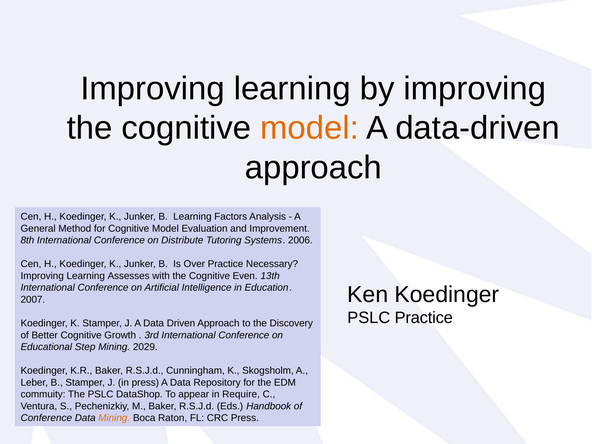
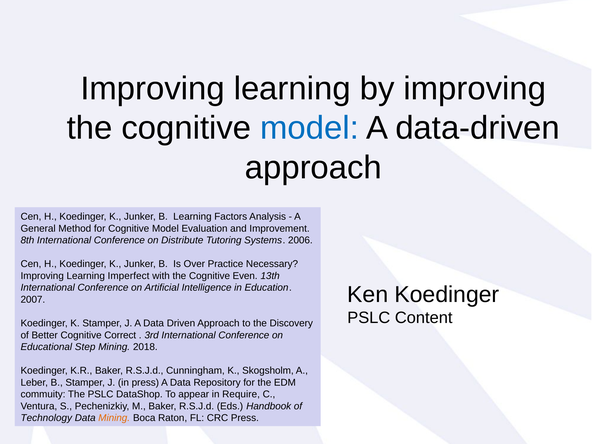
model at (310, 128) colour: orange -> blue
Assesses: Assesses -> Imperfect
PSLC Practice: Practice -> Content
Growth: Growth -> Correct
2029: 2029 -> 2018
Conference at (46, 418): Conference -> Technology
